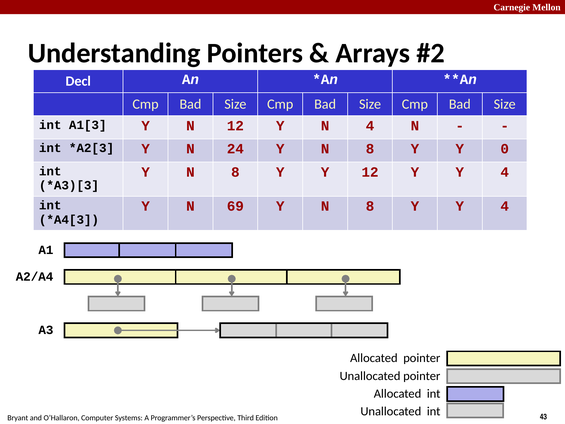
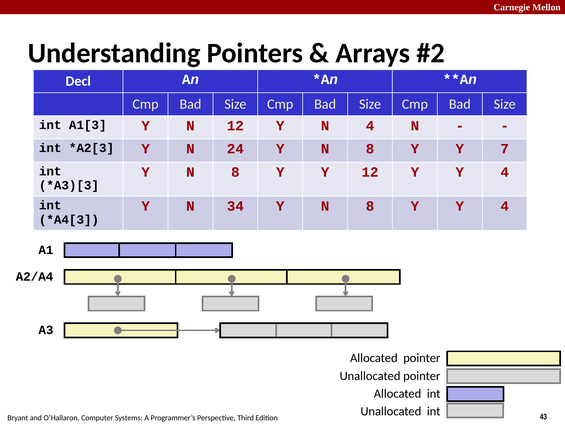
0: 0 -> 7
69: 69 -> 34
